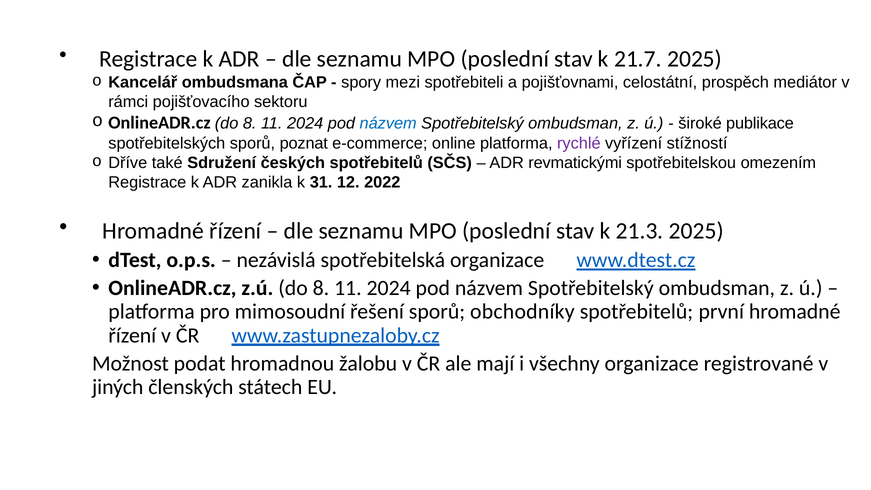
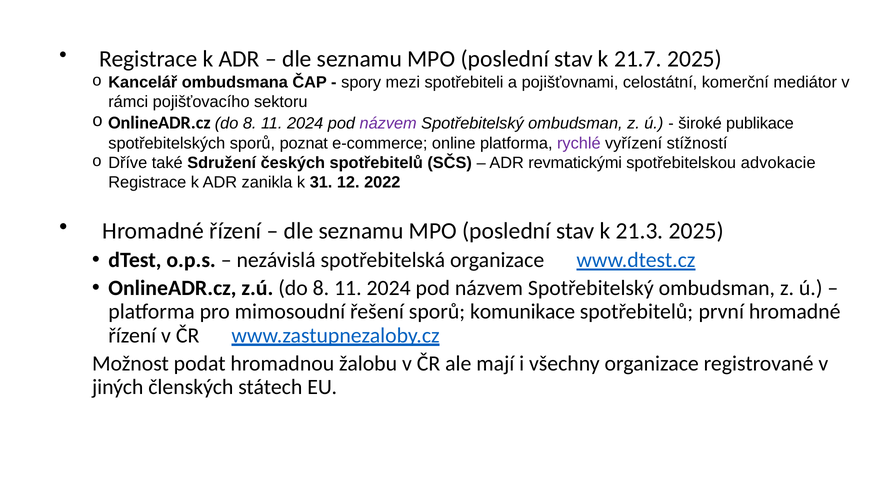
prospěch: prospěch -> komerční
názvem at (388, 123) colour: blue -> purple
omezením: omezením -> advokacie
obchodníky: obchodníky -> komunikace
